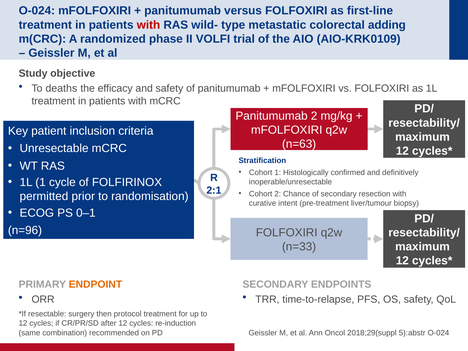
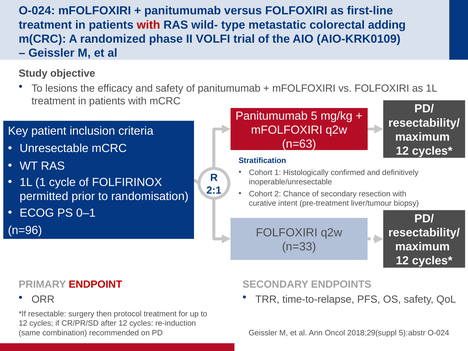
deaths: deaths -> lesions
Panitumumab 2: 2 -> 5
ENDPOINT colour: orange -> red
